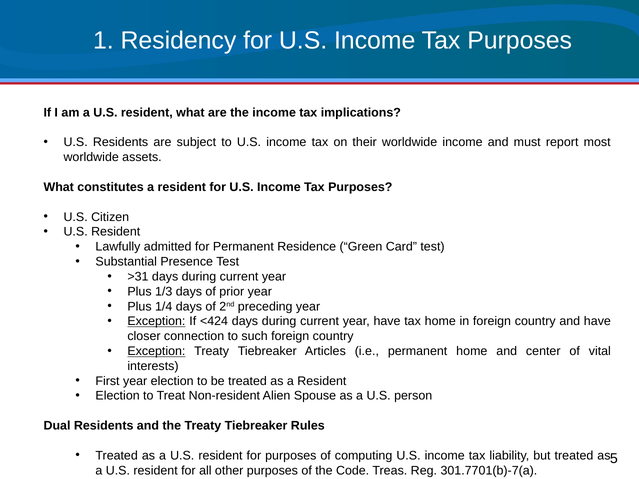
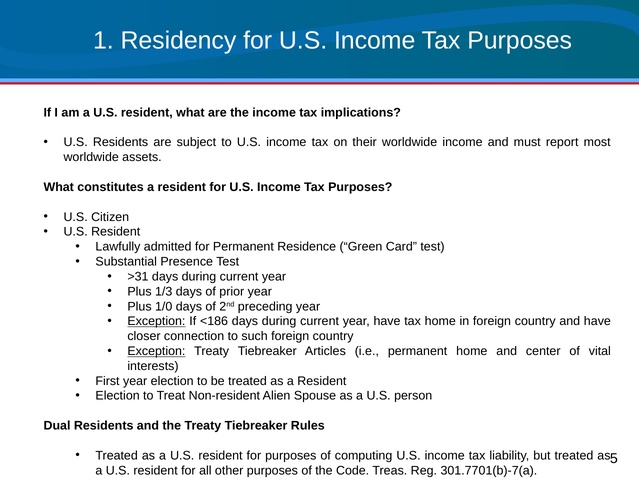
1/4: 1/4 -> 1/0
<424: <424 -> <186
